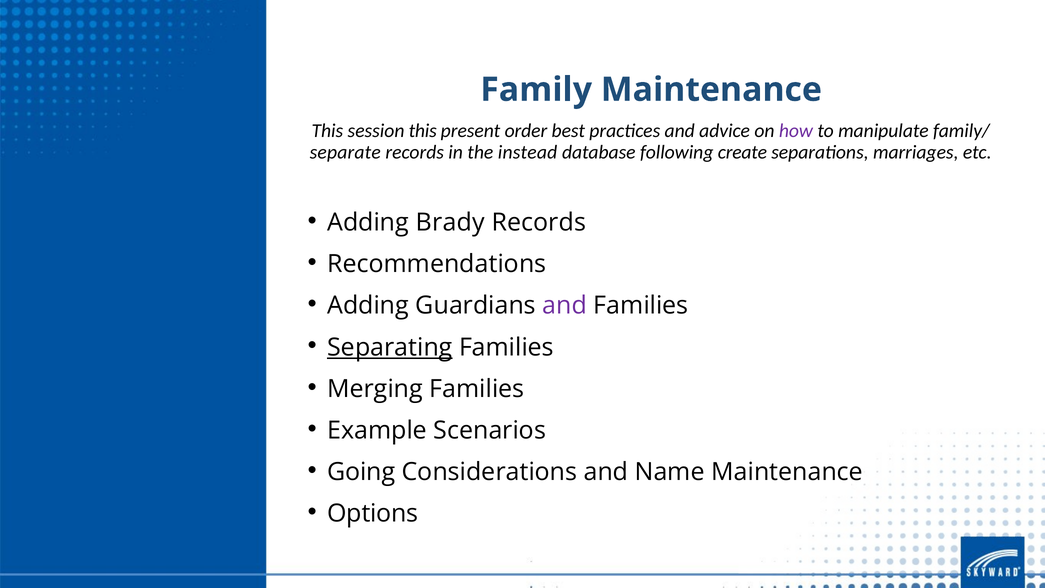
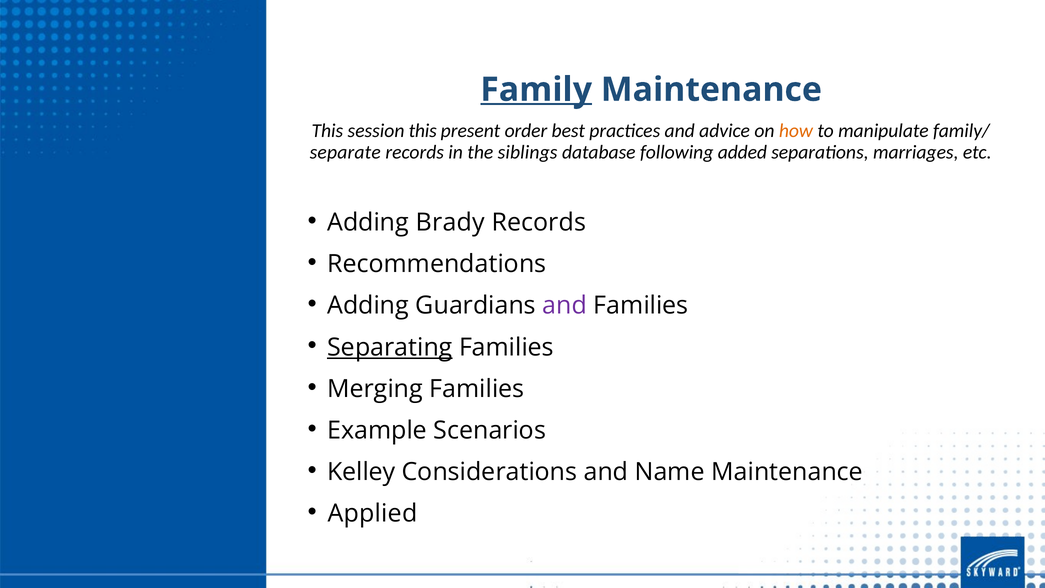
Family underline: none -> present
how colour: purple -> orange
instead: instead -> siblings
create: create -> added
Going: Going -> Kelley
Options: Options -> Applied
